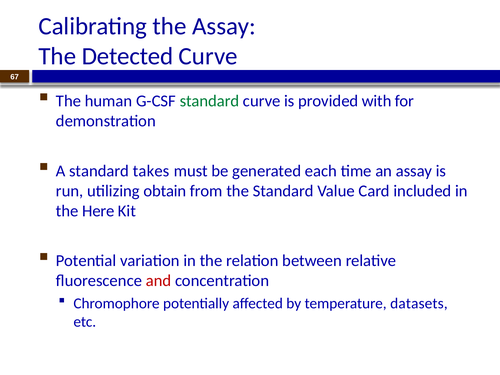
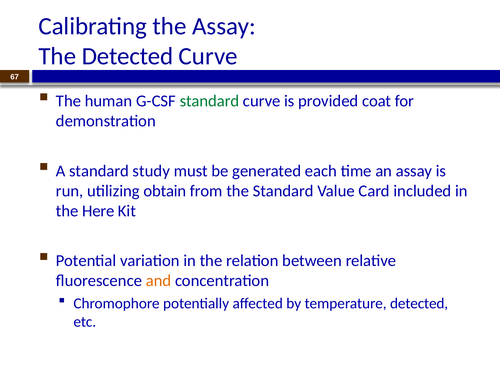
with: with -> coat
takes: takes -> study
and colour: red -> orange
temperature datasets: datasets -> detected
